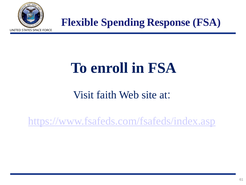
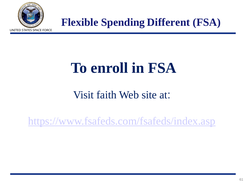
Response: Response -> Different
